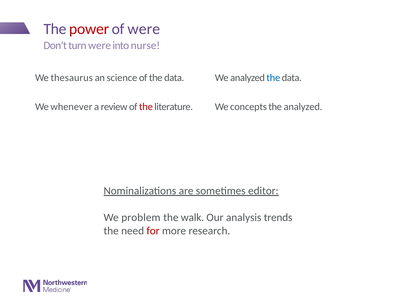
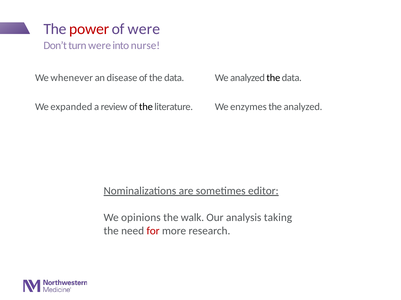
thesaurus: thesaurus -> whenever
science: science -> disease
the at (273, 78) colour: blue -> black
whenever: whenever -> expanded
the at (146, 107) colour: red -> black
concepts: concepts -> enzymes
problem: problem -> opinions
trends: trends -> taking
